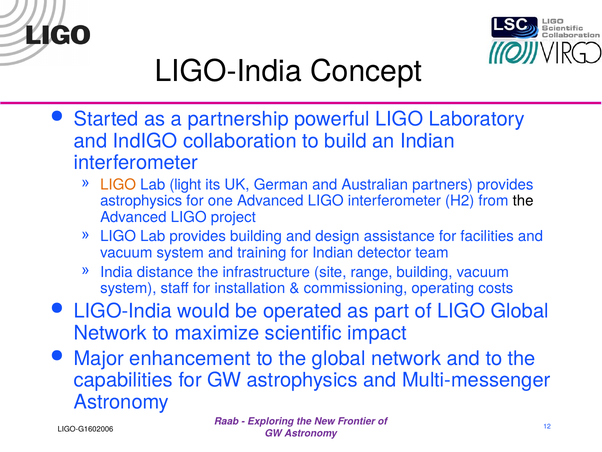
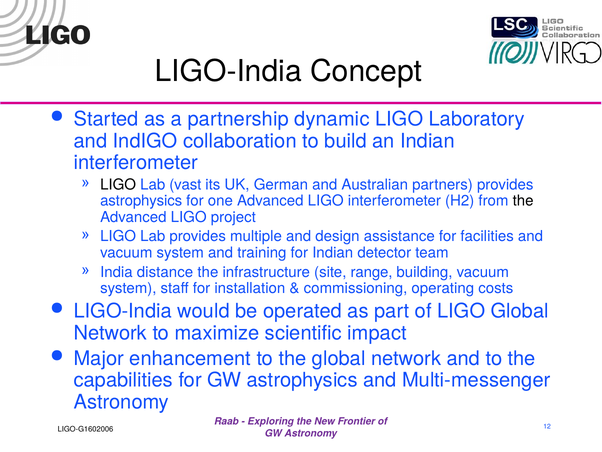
powerful: powerful -> dynamic
LIGO at (118, 184) colour: orange -> black
light: light -> vast
provides building: building -> multiple
